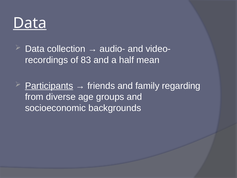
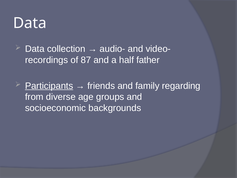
Data at (30, 23) underline: present -> none
83: 83 -> 87
mean: mean -> father
